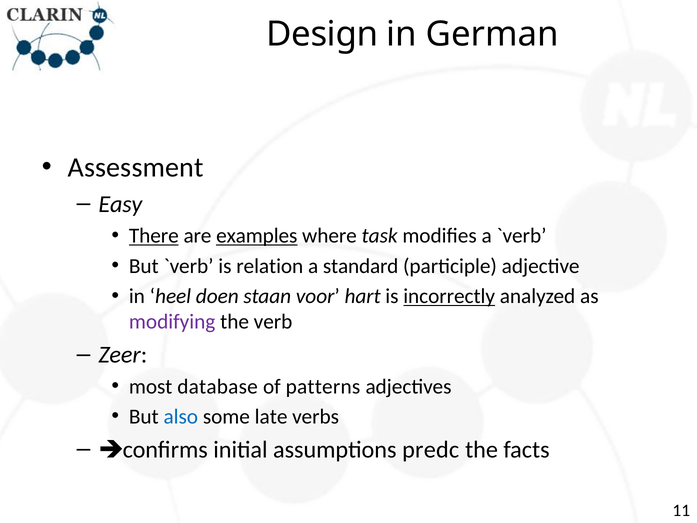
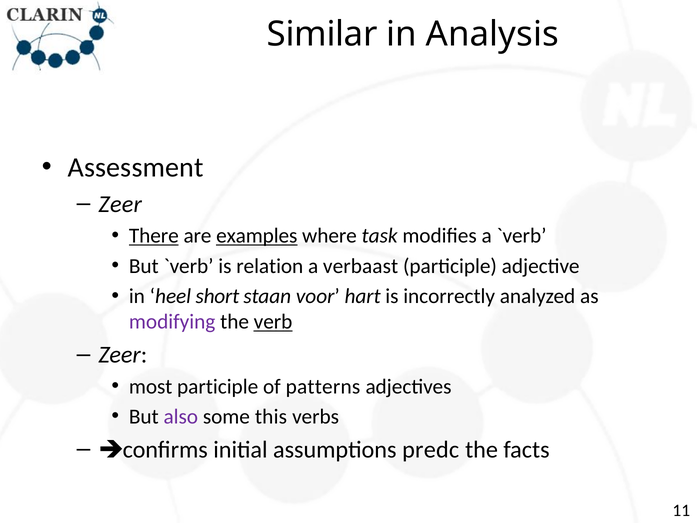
Design: Design -> Similar
German: German -> Analysis
Easy at (120, 204): Easy -> Zeer
standard: standard -> verbaast
doen: doen -> short
incorrectly underline: present -> none
verb underline: none -> present
most database: database -> participle
also colour: blue -> purple
late: late -> this
